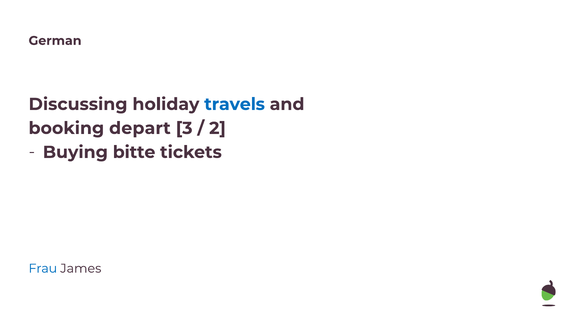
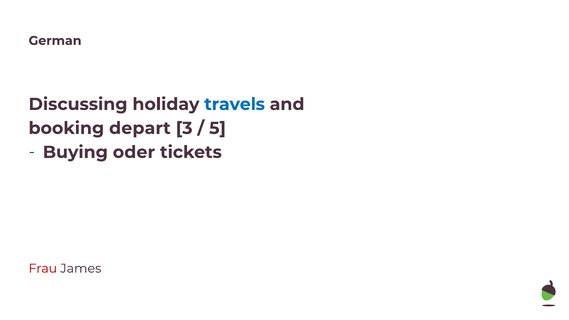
2: 2 -> 5
bitte: bitte -> oder
Frau colour: blue -> red
